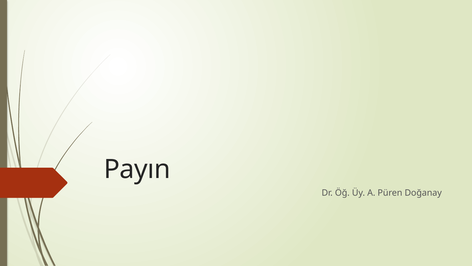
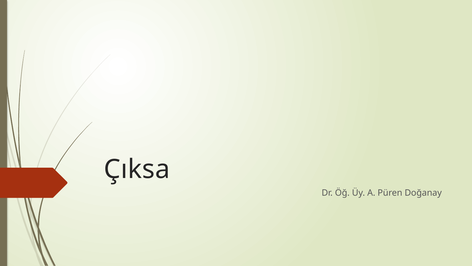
Payın: Payın -> Çıksa
